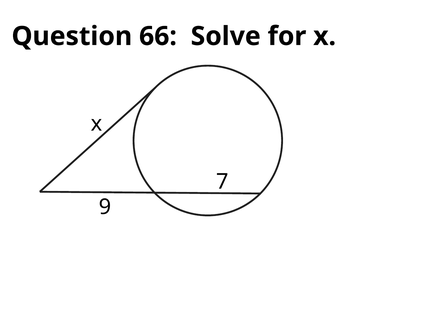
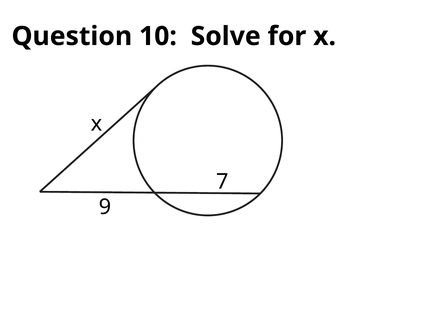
66: 66 -> 10
